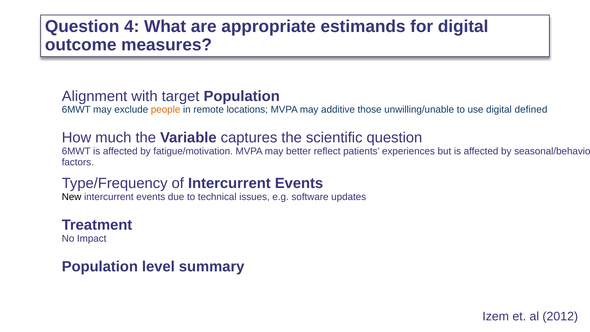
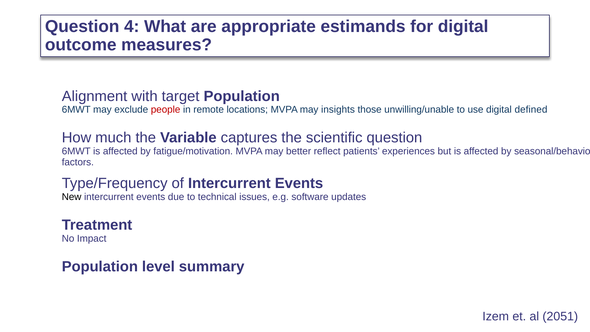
people colour: orange -> red
additive: additive -> insights
2012: 2012 -> 2051
